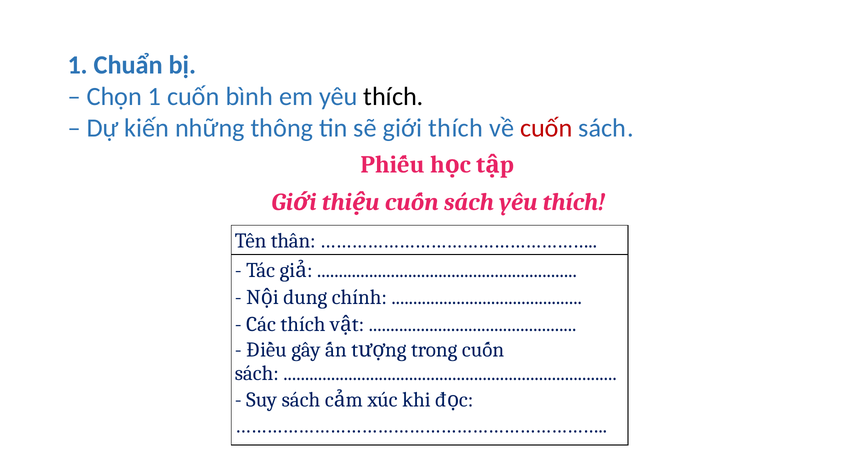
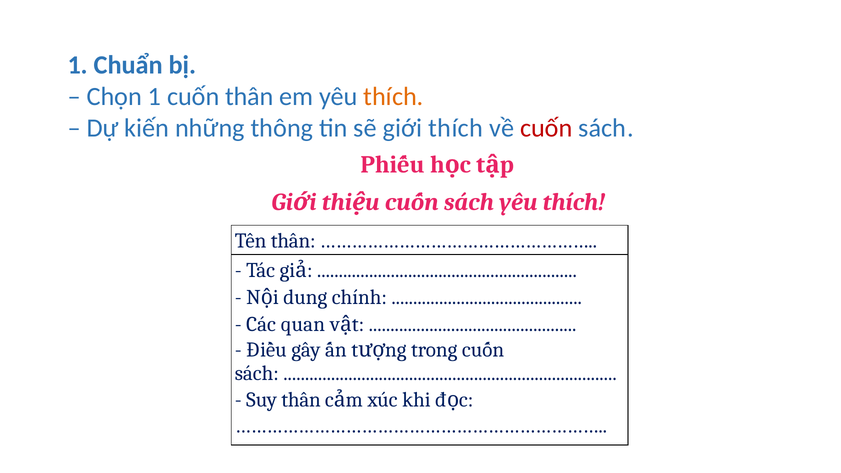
cuốn bình: bình -> thân
thích at (393, 97) colour: black -> orange
Các thích: thích -> quan
Suy sách: sách -> thân
